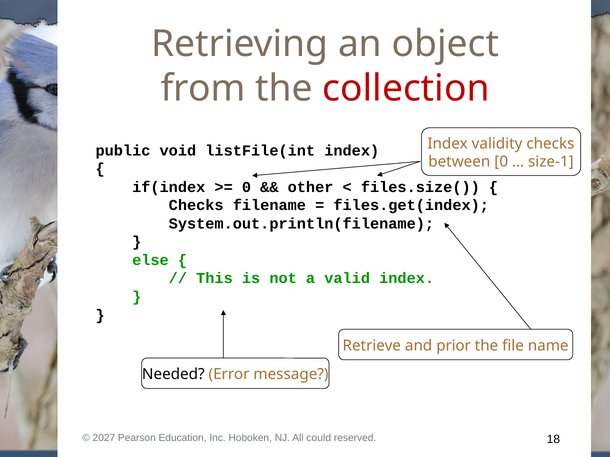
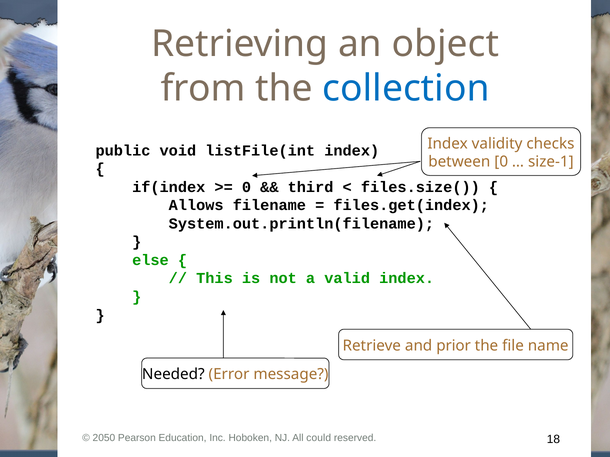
collection colour: red -> blue
other: other -> third
Checks at (196, 206): Checks -> Allows
2027: 2027 -> 2050
